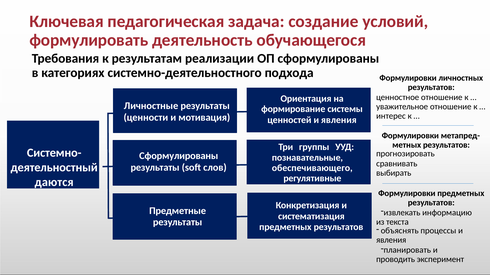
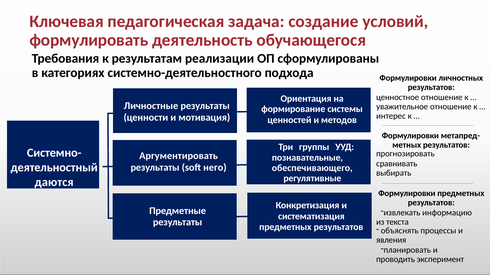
ценностей и явления: явления -> методов
Сформулированы at (179, 156): Сформулированы -> Аргументировать
слов: слов -> него
